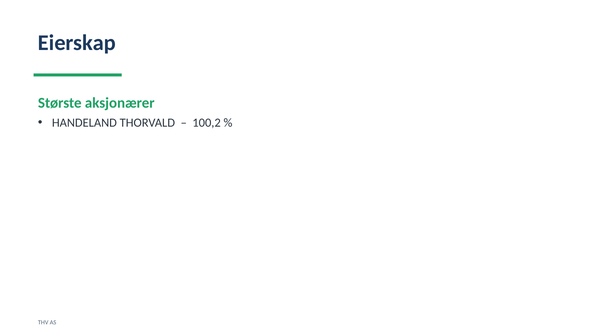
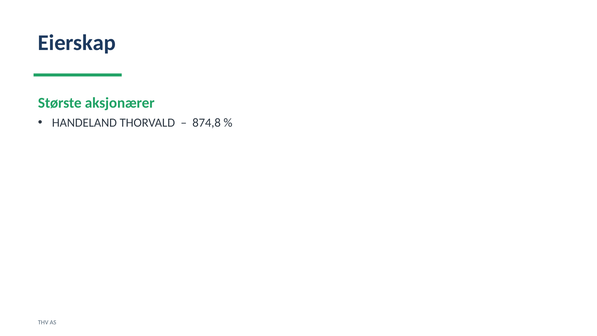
100,2: 100,2 -> 874,8
